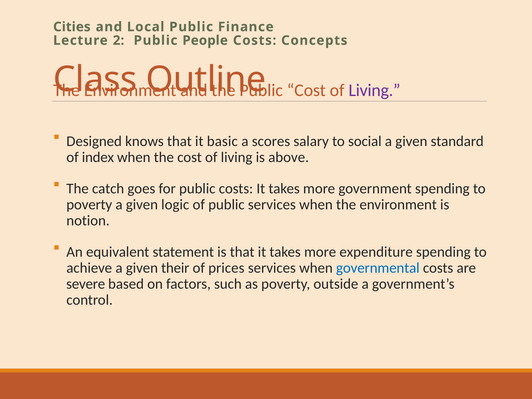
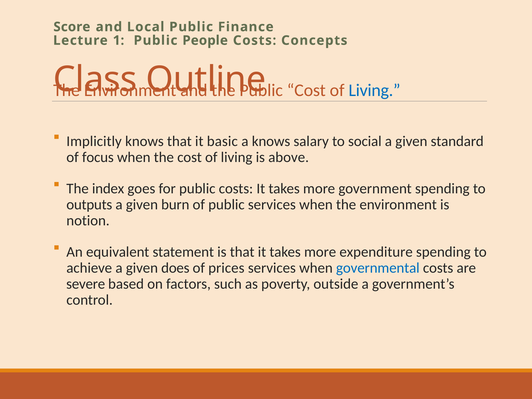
Cities: Cities -> Score
2: 2 -> 1
Living at (374, 90) colour: purple -> blue
Designed: Designed -> Implicitly
a scores: scores -> knows
index: index -> focus
catch: catch -> index
poverty at (89, 205): poverty -> outputs
logic: logic -> burn
their: their -> does
